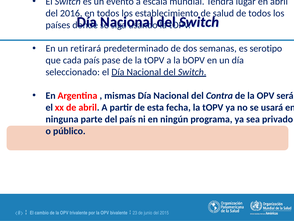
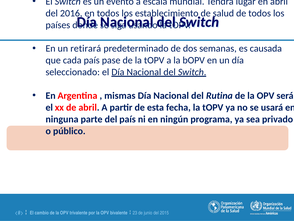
serotipo: serotipo -> causada
Contra: Contra -> Rutina
